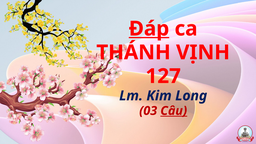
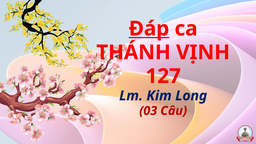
Câu underline: present -> none
